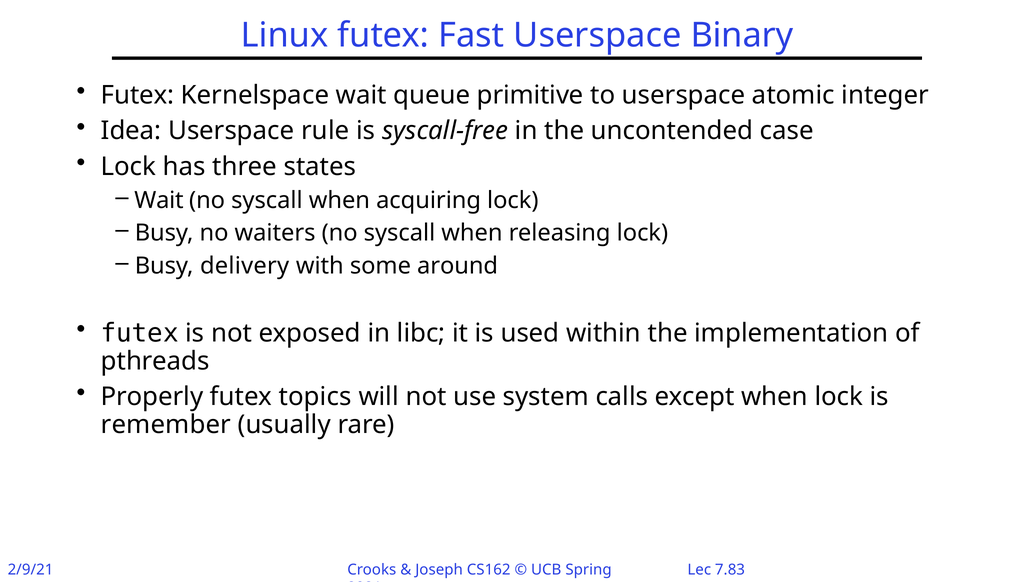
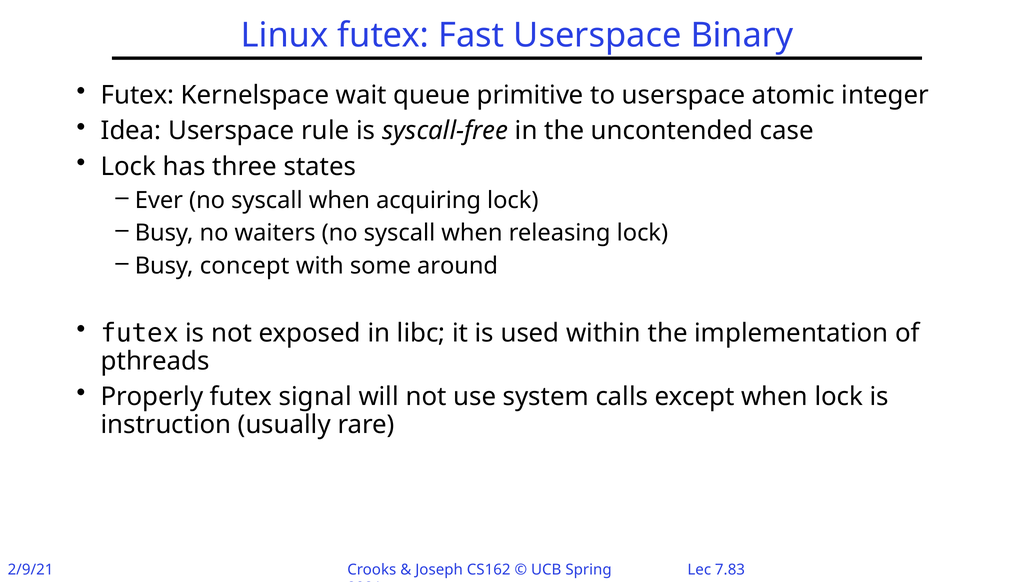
Wait at (159, 200): Wait -> Ever
delivery: delivery -> concept
topics: topics -> signal
remember: remember -> instruction
